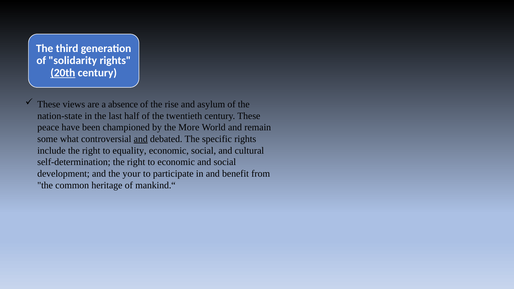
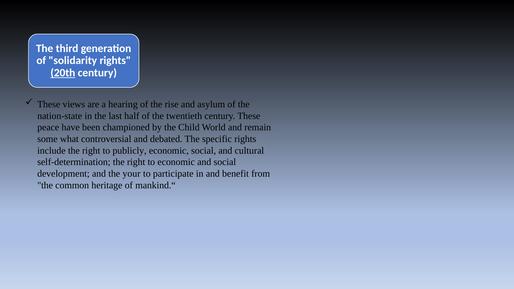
absence: absence -> hearing
More: More -> Child
and at (141, 139) underline: present -> none
equality: equality -> publicly
